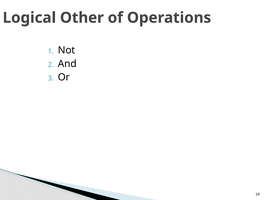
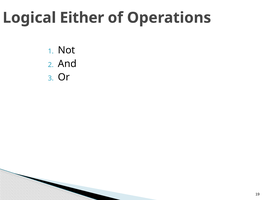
Other: Other -> Either
